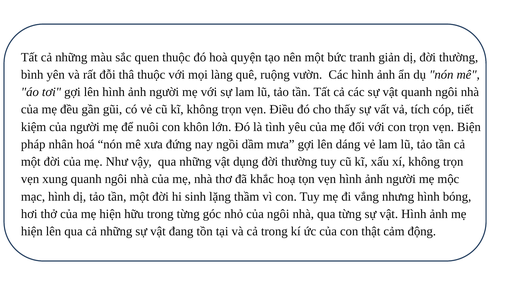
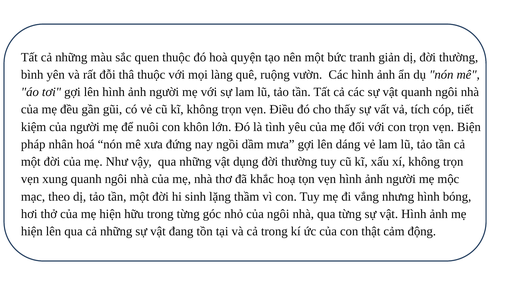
mạc hình: hình -> theo
